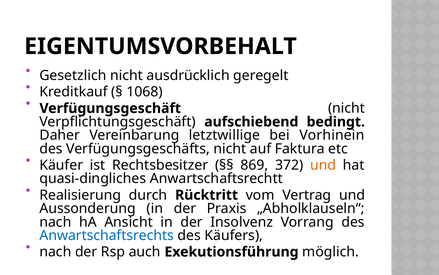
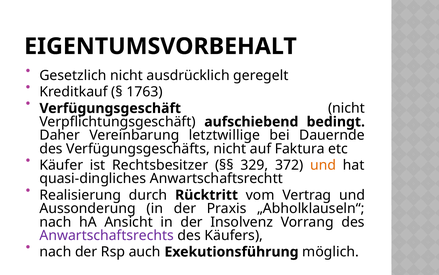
1068: 1068 -> 1763
Vorhinein: Vorhinein -> Dauernde
869: 869 -> 329
Anwartschaftsrechts colour: blue -> purple
